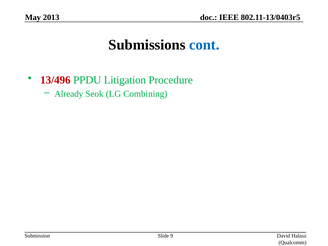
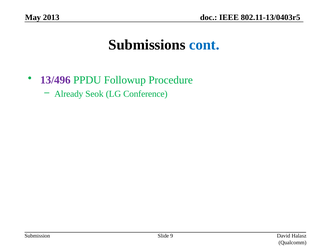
13/496 colour: red -> purple
Litigation: Litigation -> Followup
Combining: Combining -> Conference
